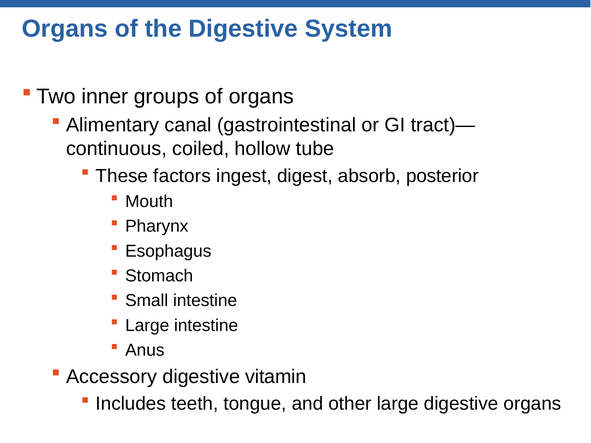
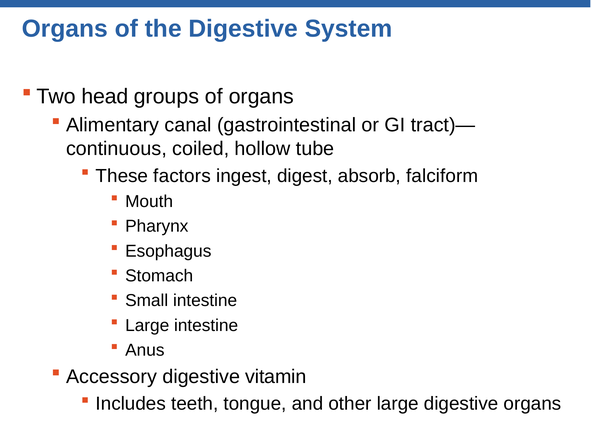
inner: inner -> head
posterior: posterior -> falciform
